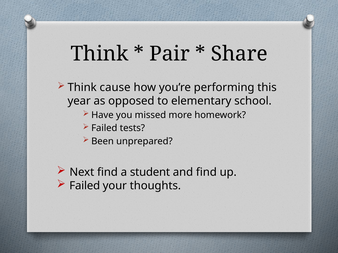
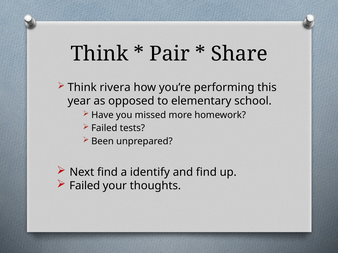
cause: cause -> rivera
student: student -> identify
